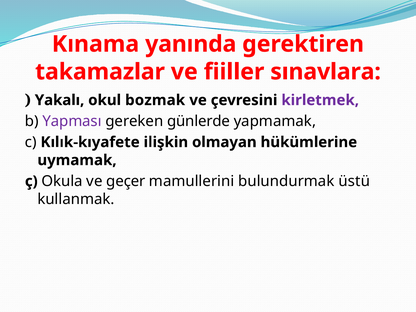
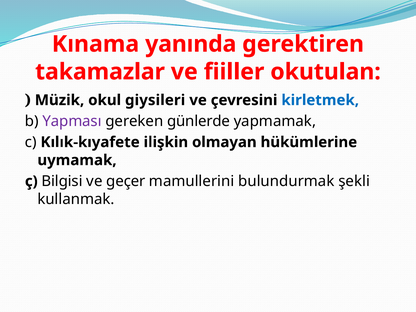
sınavlara: sınavlara -> okutulan
Yakalı: Yakalı -> Müzik
bozmak: bozmak -> giysileri
kirletmek colour: purple -> blue
Okula: Okula -> Bilgisi
üstü: üstü -> şekli
